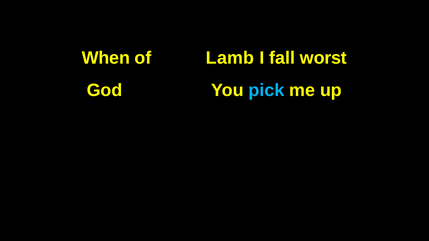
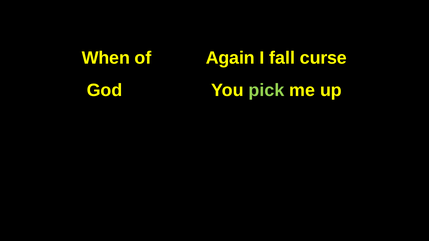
Lamb: Lamb -> Again
worst: worst -> curse
pick colour: light blue -> light green
